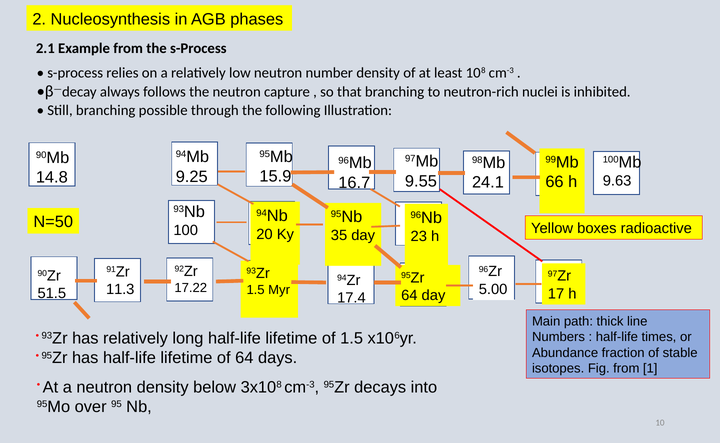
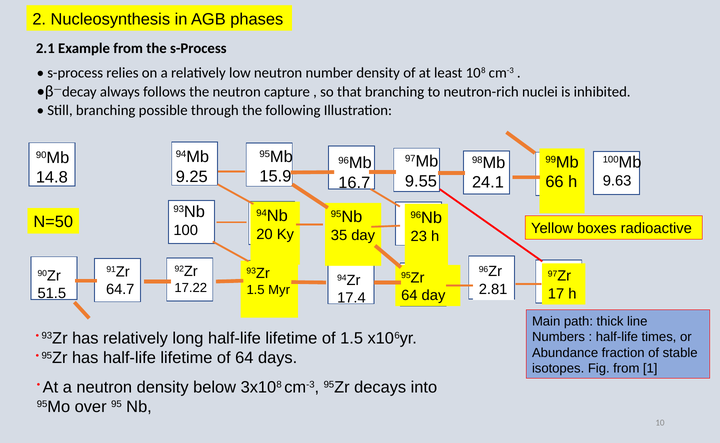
5.00: 5.00 -> 2.81
11.3: 11.3 -> 64.7
